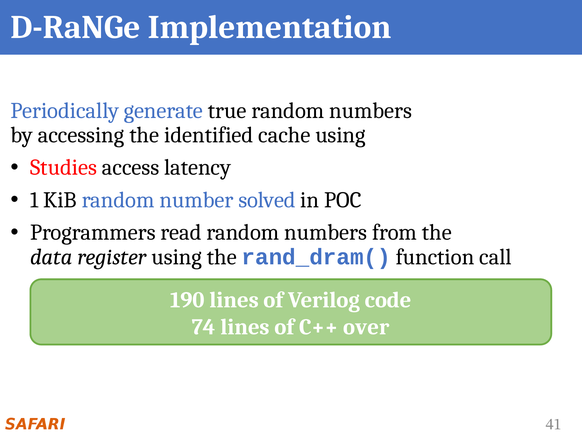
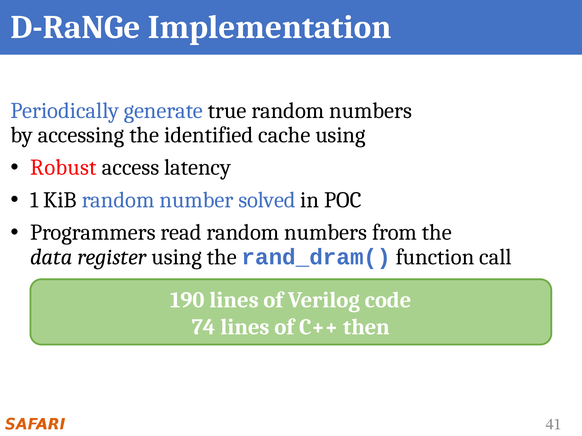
Studies: Studies -> Robust
over: over -> then
